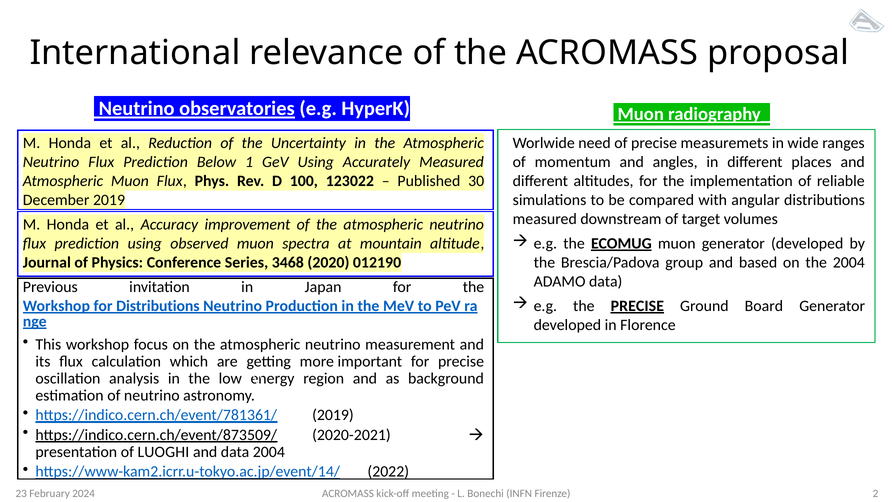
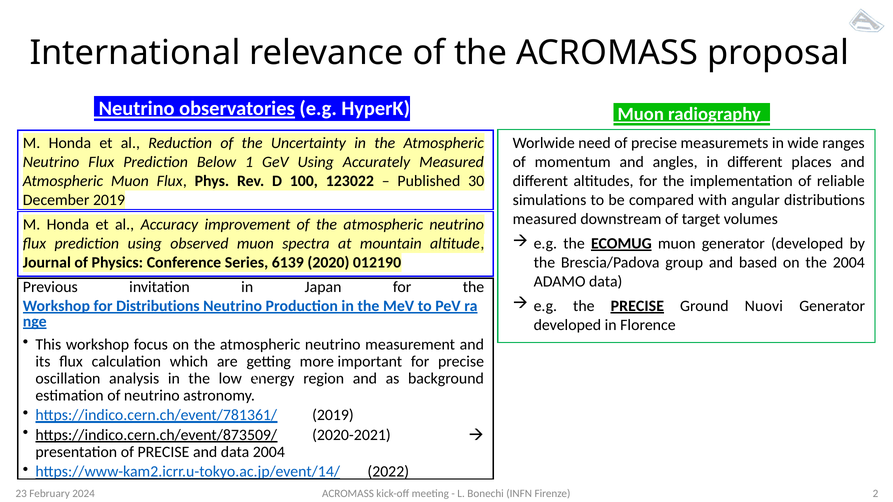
3468: 3468 -> 6139
Board: Board -> Nuovi
presentation of LUOGHI: LUOGHI -> PRECISE
